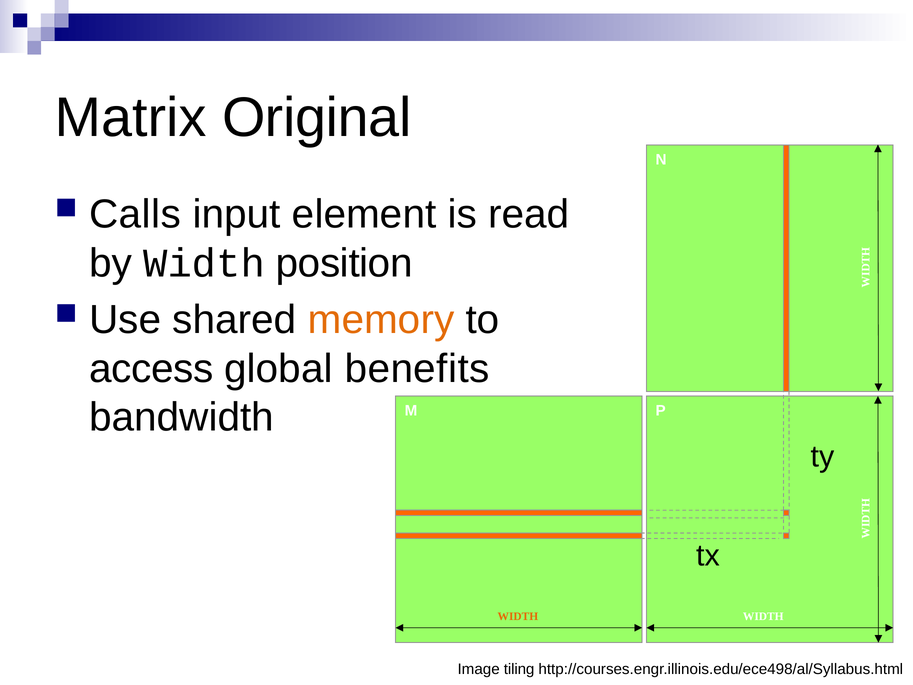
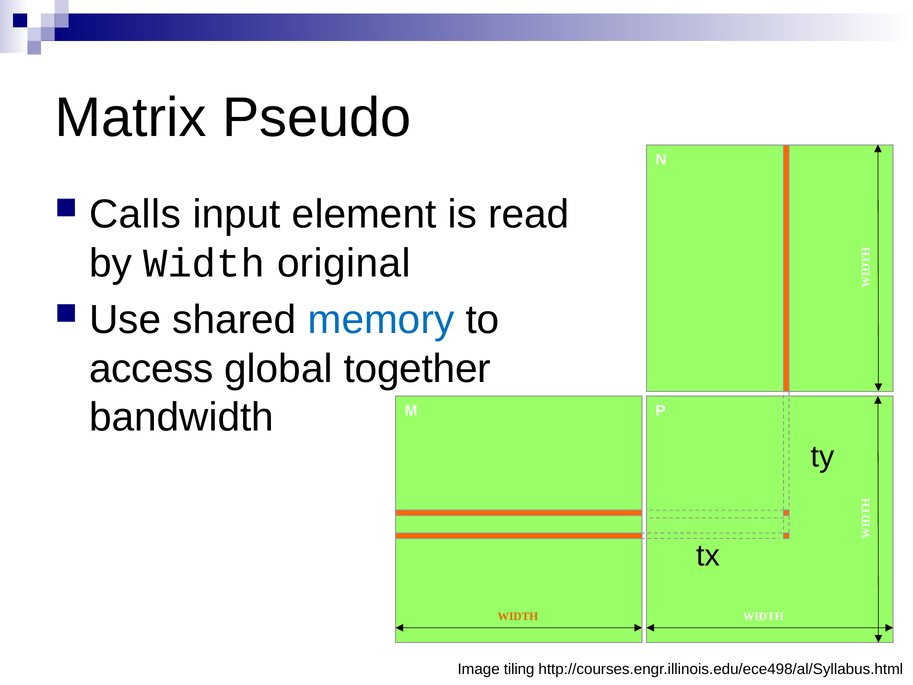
Original: Original -> Pseudo
position: position -> original
memory colour: orange -> blue
benefits: benefits -> together
